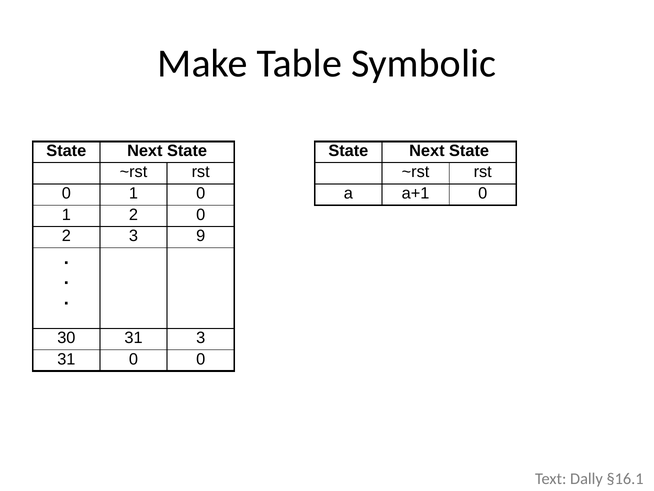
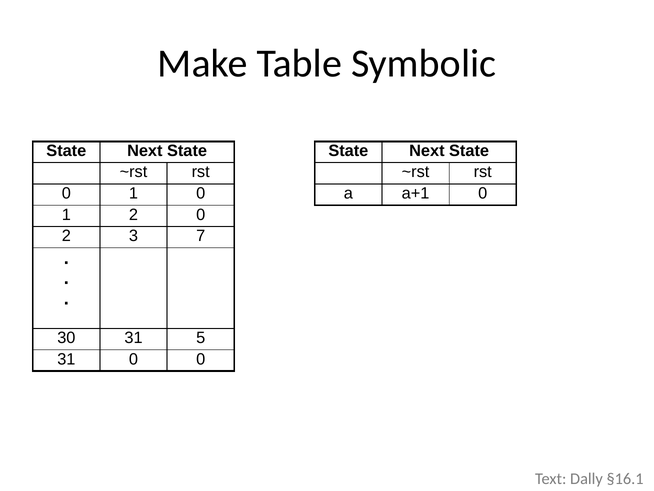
9: 9 -> 7
31 3: 3 -> 5
